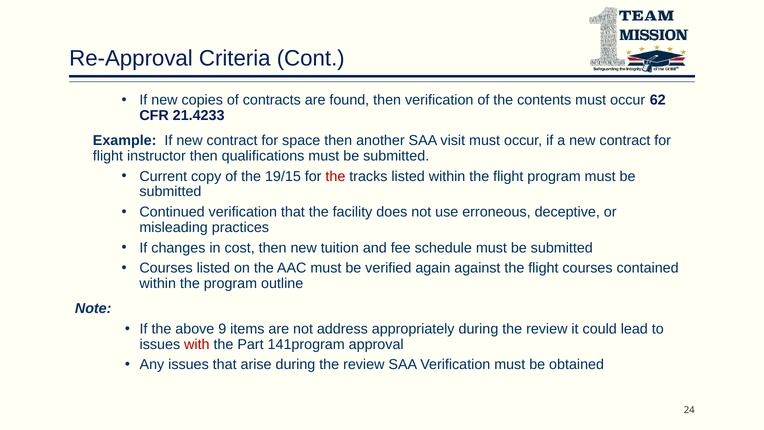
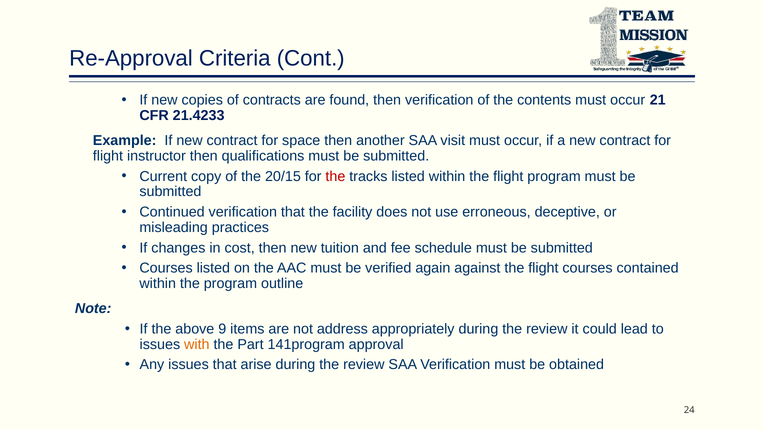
62: 62 -> 21
19/15: 19/15 -> 20/15
with colour: red -> orange
